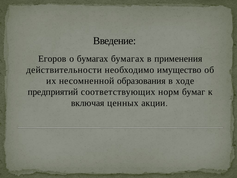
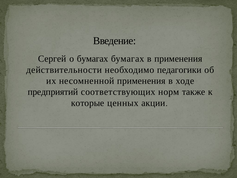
Егоров: Егоров -> Сергей
имущество: имущество -> педагогики
несомненной образования: образования -> применения
бумаг: бумаг -> также
включая: включая -> которые
